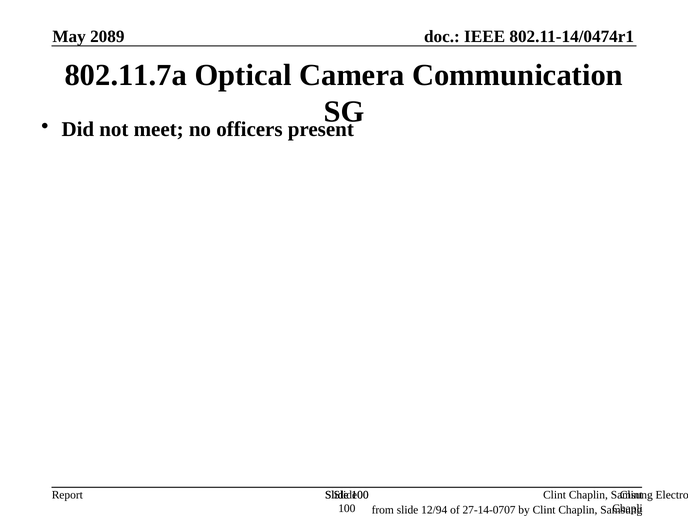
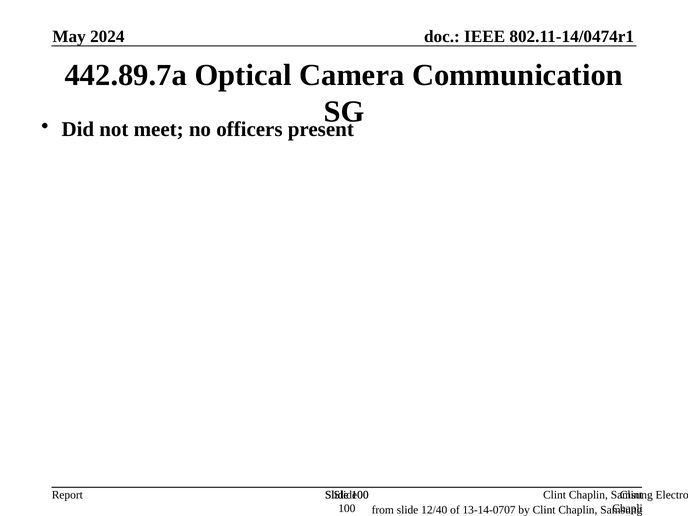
2089: 2089 -> 2024
802.11.7a: 802.11.7a -> 442.89.7a
12/94: 12/94 -> 12/40
27-14-0707: 27-14-0707 -> 13-14-0707
